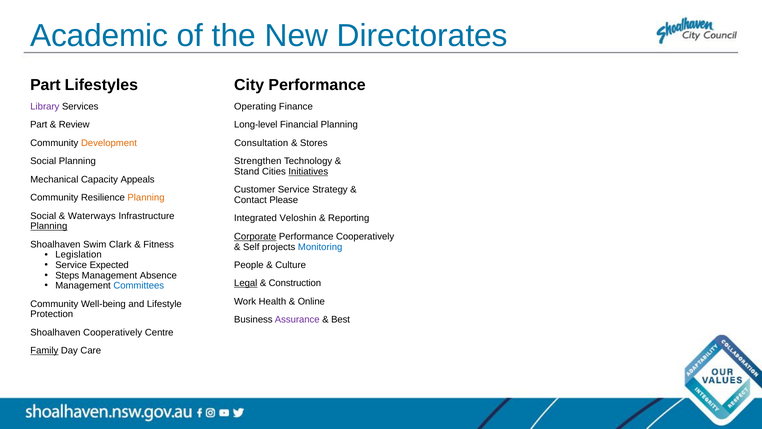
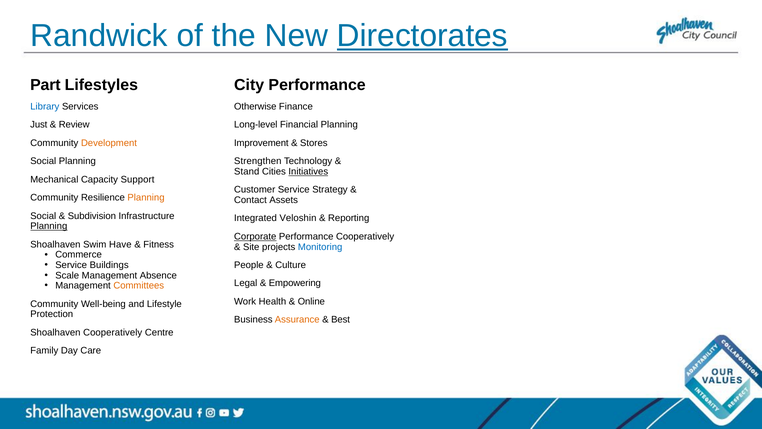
Academic: Academic -> Randwick
Directorates underline: none -> present
Library colour: purple -> blue
Operating: Operating -> Otherwise
Part at (39, 125): Part -> Just
Consultation: Consultation -> Improvement
Appeals: Appeals -> Support
Please: Please -> Assets
Waterways: Waterways -> Subdivision
Clark: Clark -> Have
Self: Self -> Site
Legislation: Legislation -> Commerce
Expected: Expected -> Buildings
Steps: Steps -> Scale
Legal underline: present -> none
Construction: Construction -> Empowering
Committees colour: blue -> orange
Assurance colour: purple -> orange
Family underline: present -> none
